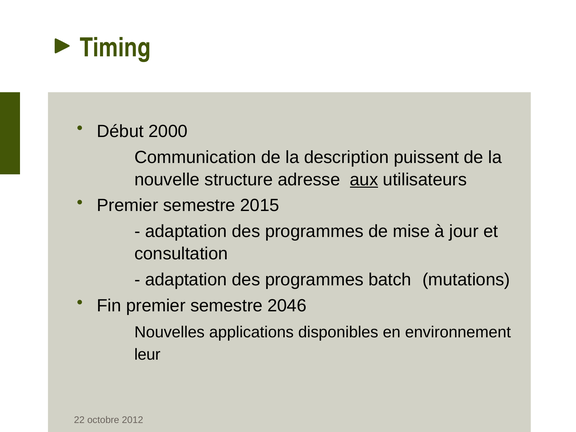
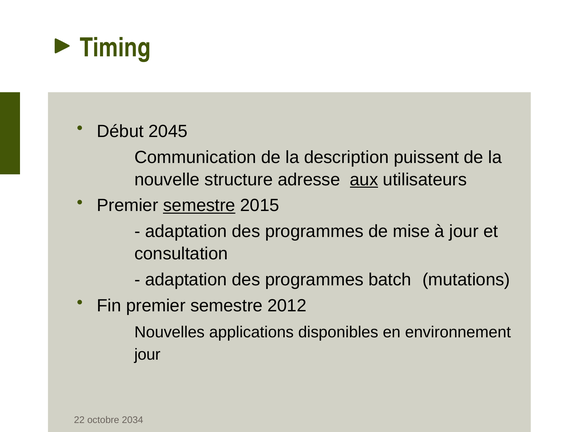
2000: 2000 -> 2045
semestre at (199, 206) underline: none -> present
2046: 2046 -> 2012
leur at (147, 355): leur -> jour
2012: 2012 -> 2034
